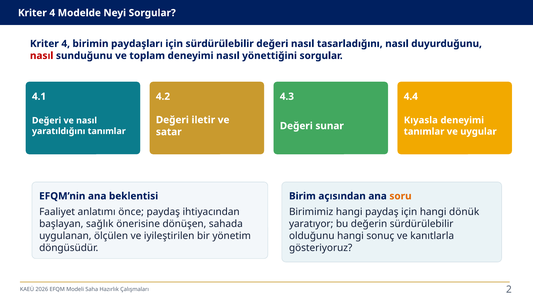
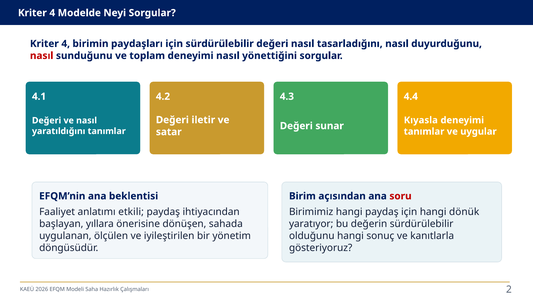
soru colour: orange -> red
önce: önce -> etkili
sağlık: sağlık -> yıllara
